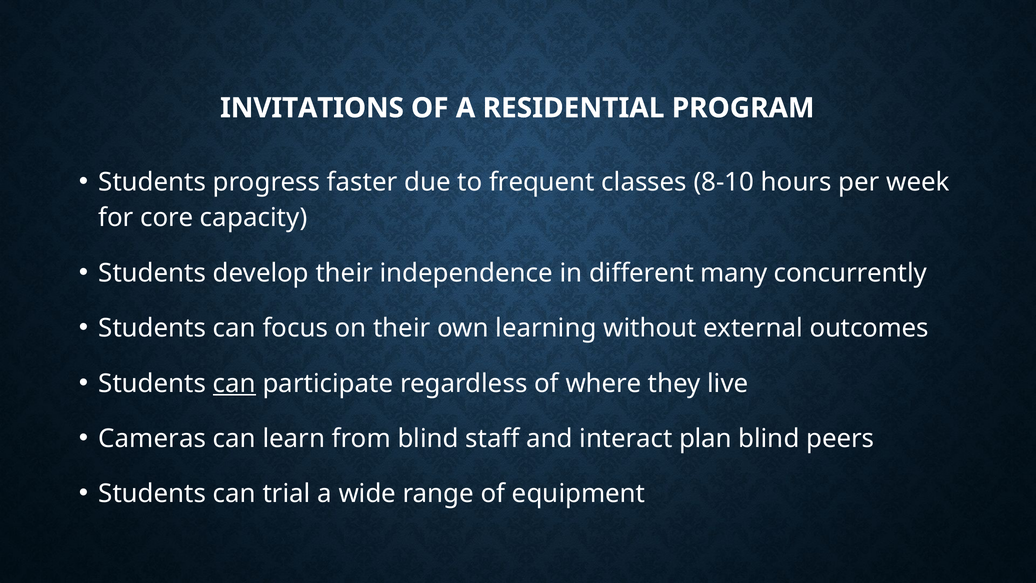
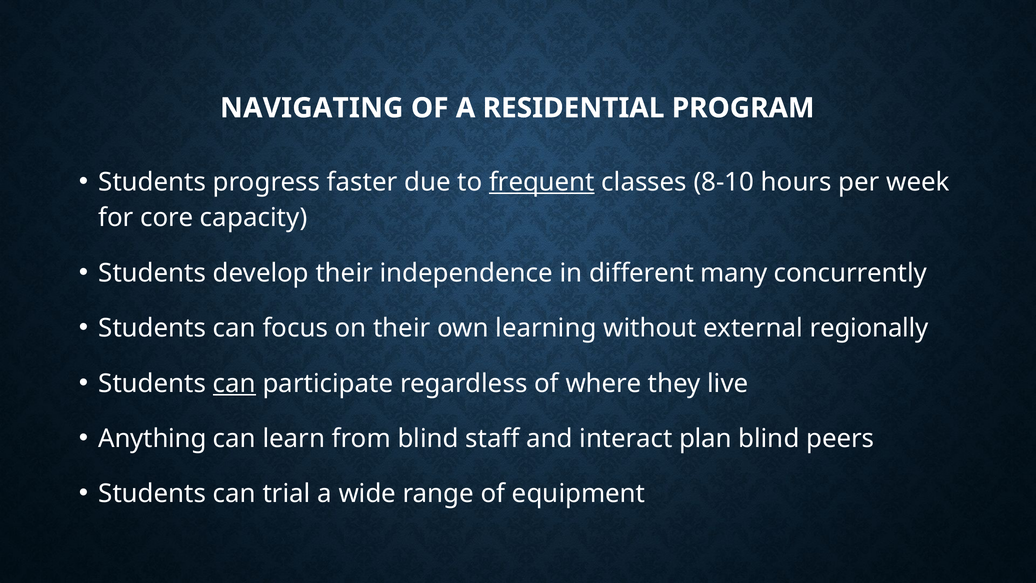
INVITATIONS: INVITATIONS -> NAVIGATING
frequent underline: none -> present
outcomes: outcomes -> regionally
Cameras: Cameras -> Anything
